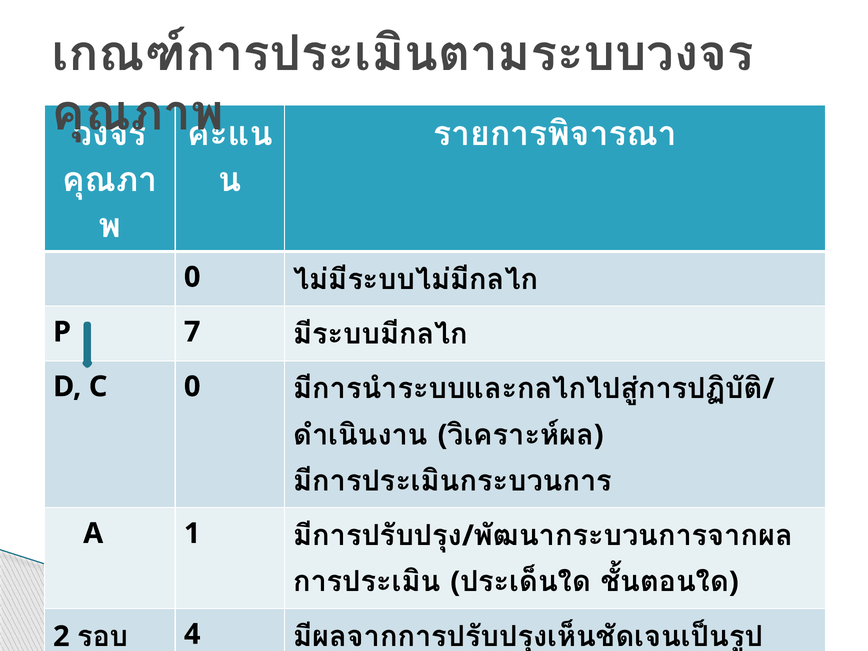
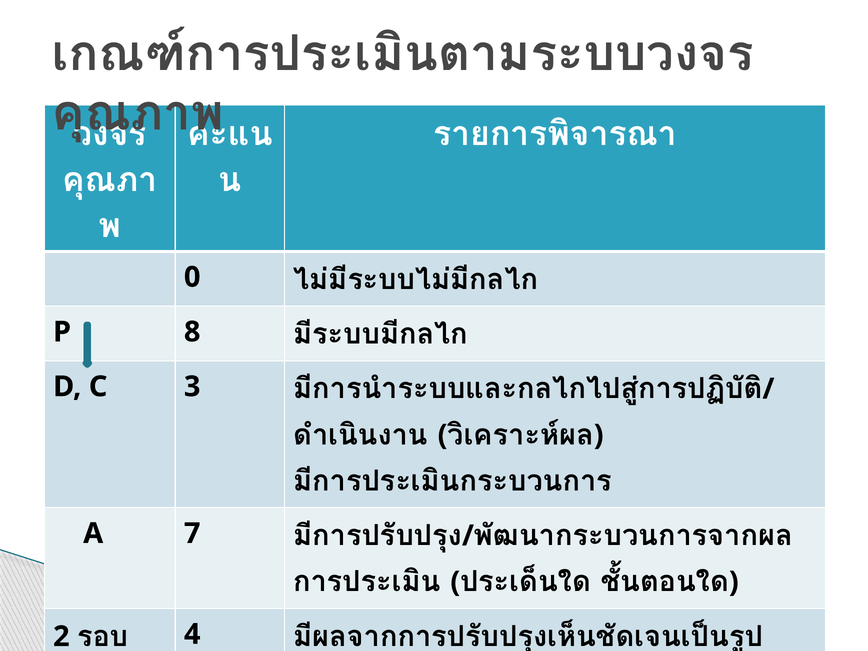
7: 7 -> 8
C 0: 0 -> 3
1: 1 -> 7
